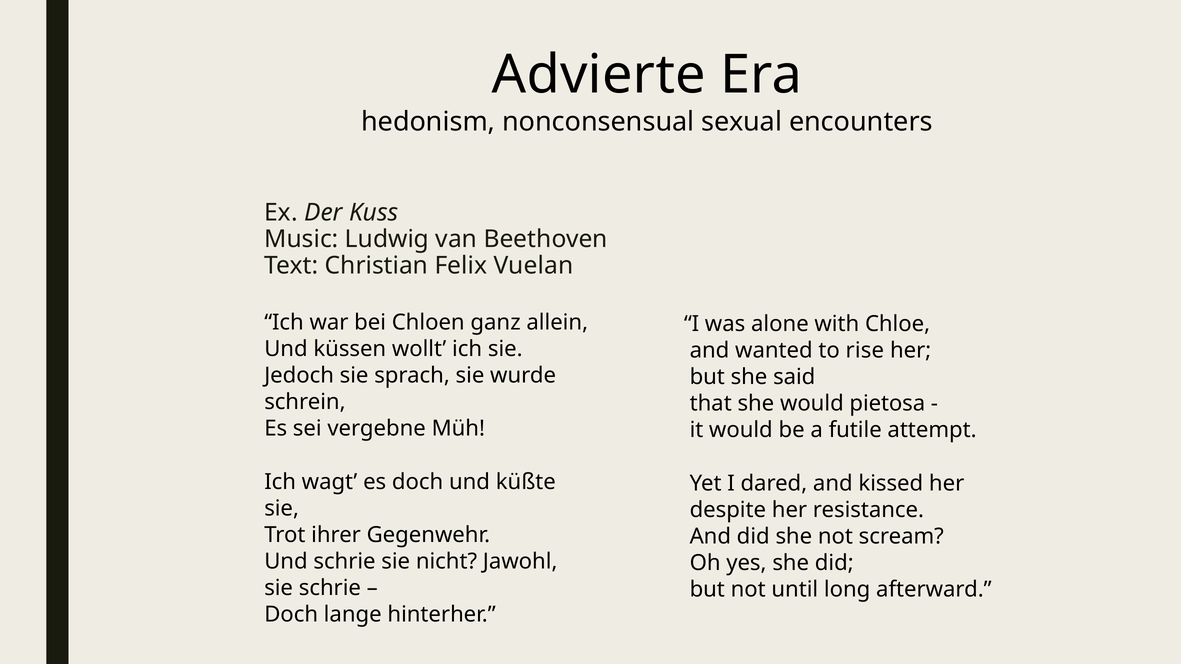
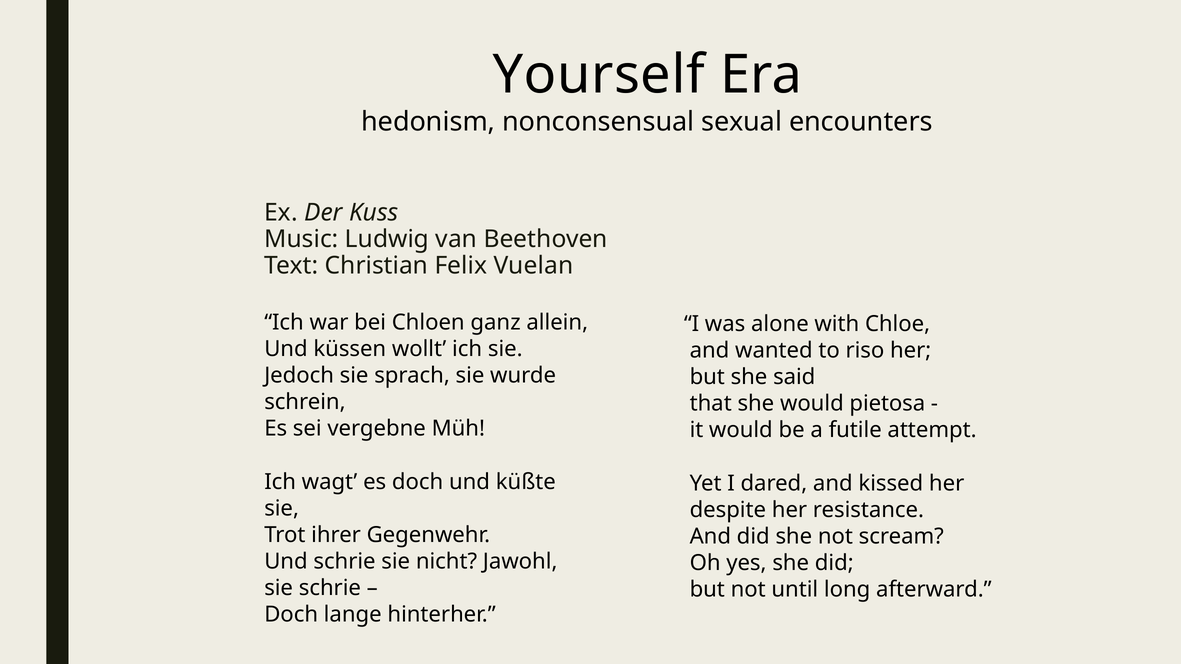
Advierte: Advierte -> Yourself
rise: rise -> riso
